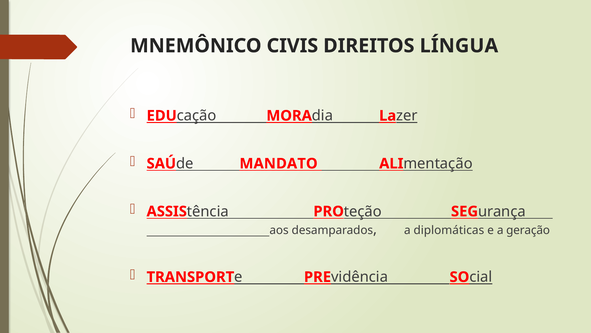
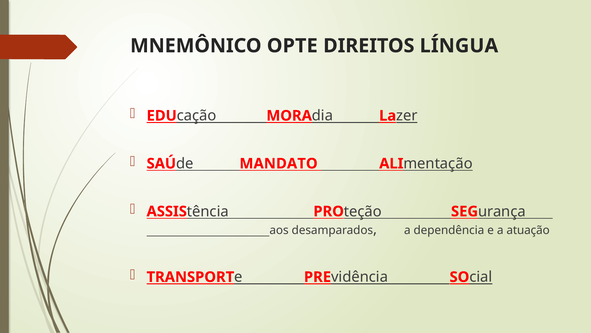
CIVIS: CIVIS -> OPTE
diplomáticas: diplomáticas -> dependência
geração: geração -> atuação
